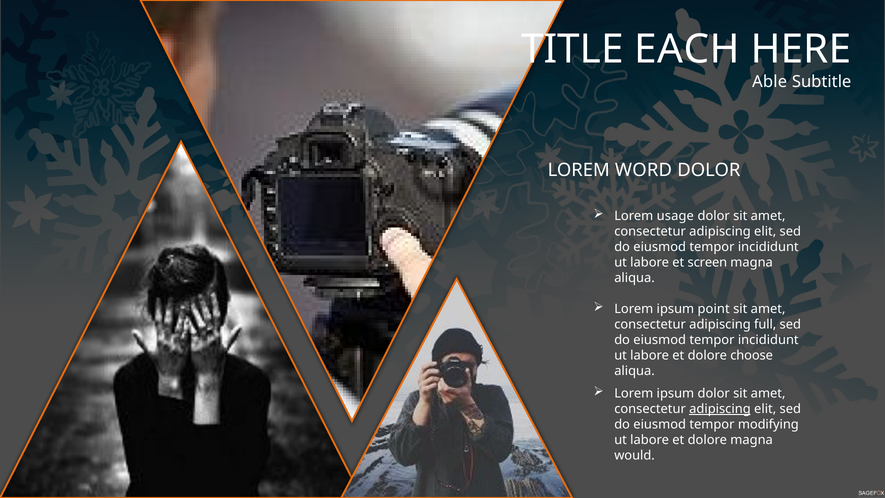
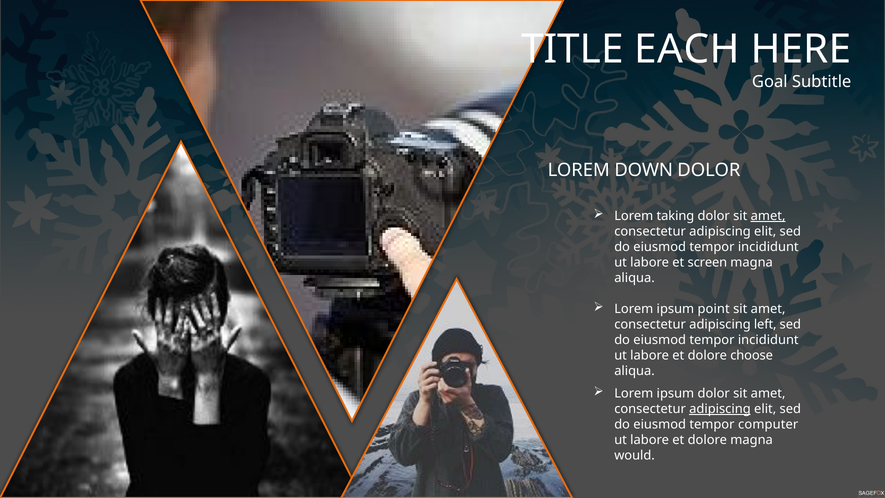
Able: Able -> Goal
WORD: WORD -> DOWN
usage: usage -> taking
amet at (768, 216) underline: none -> present
full: full -> left
modifying: modifying -> computer
